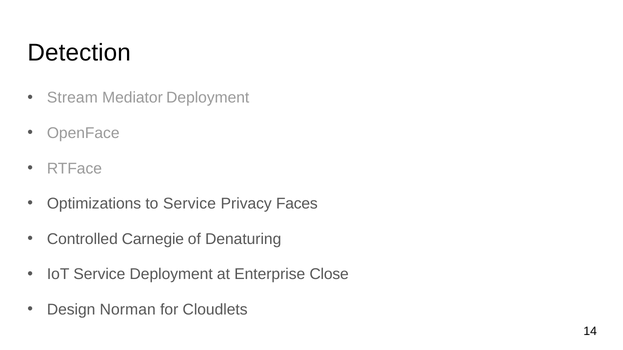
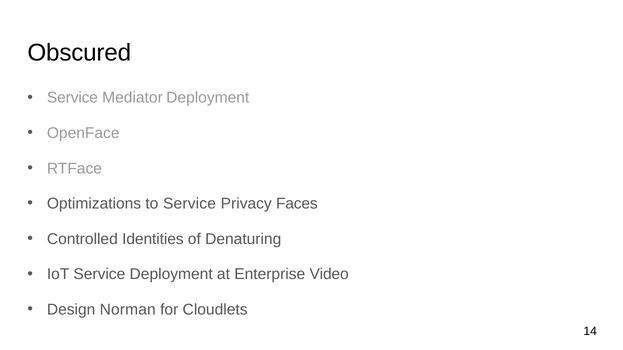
Detection: Detection -> Obscured
Stream at (72, 98): Stream -> Service
Carnegie: Carnegie -> Identities
Close: Close -> Video
